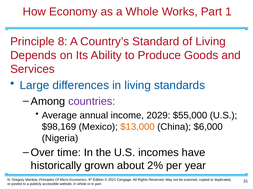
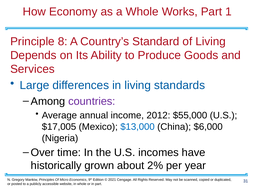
2029: 2029 -> 2012
$98,169: $98,169 -> $17,005
$13,000 colour: orange -> blue
